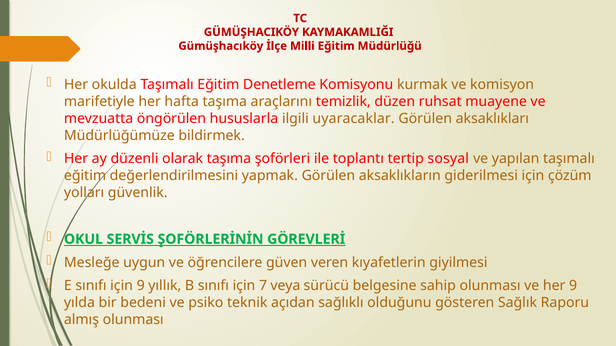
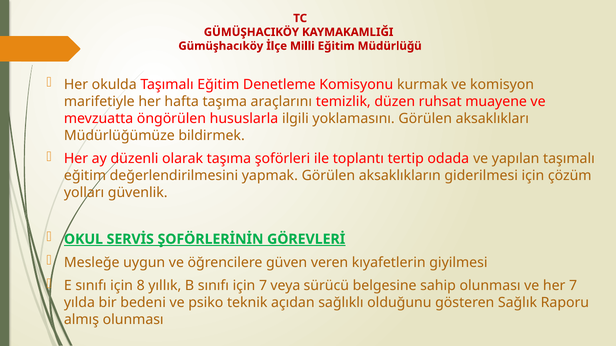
uyaracaklar: uyaracaklar -> yoklamasını
sosyal: sosyal -> odada
için 9: 9 -> 8
her 9: 9 -> 7
